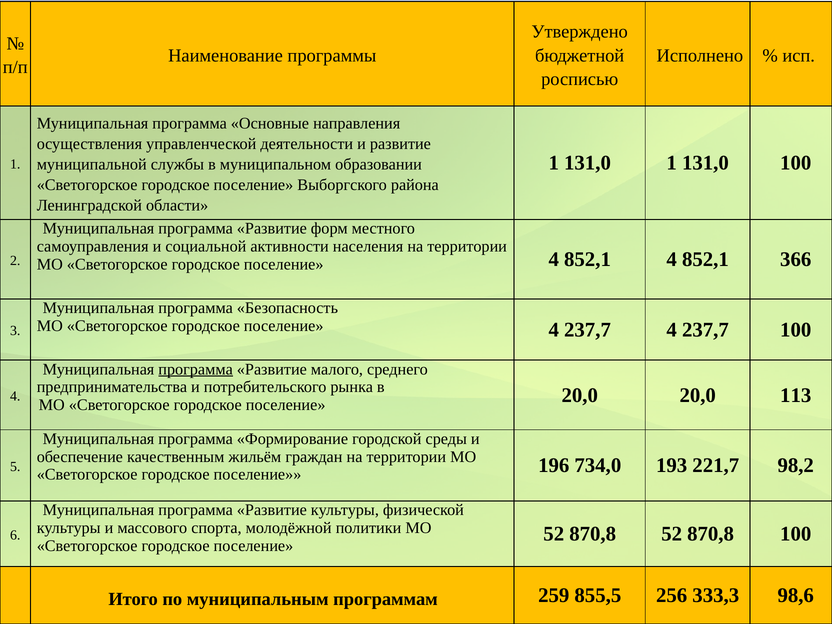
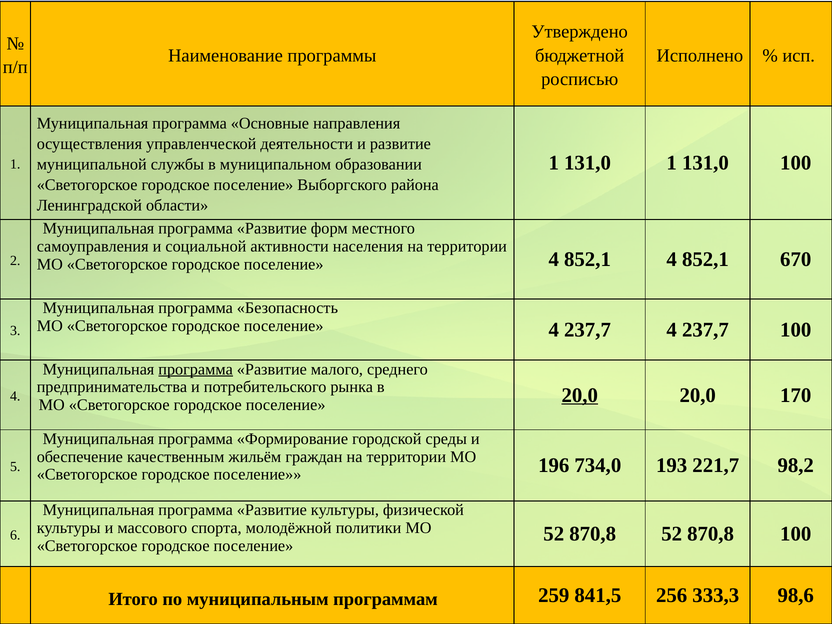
366: 366 -> 670
20,0 at (580, 395) underline: none -> present
113: 113 -> 170
855,5: 855,5 -> 841,5
